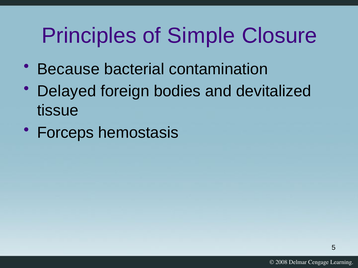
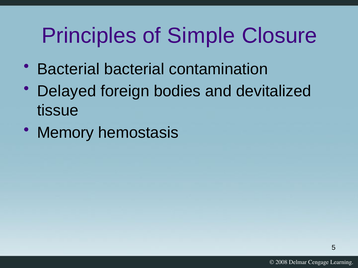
Because at (68, 69): Because -> Bacterial
Forceps: Forceps -> Memory
